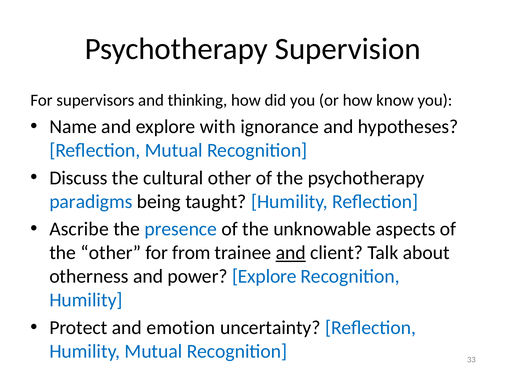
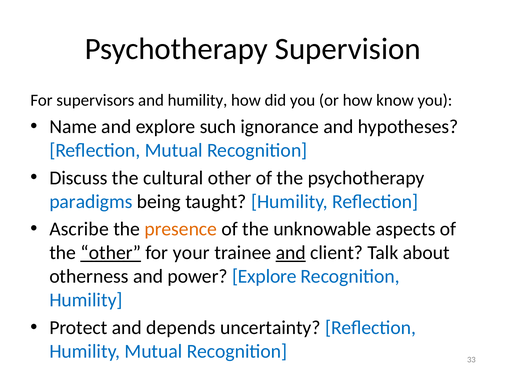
and thinking: thinking -> humility
with: with -> such
presence colour: blue -> orange
other at (111, 252) underline: none -> present
from: from -> your
emotion: emotion -> depends
